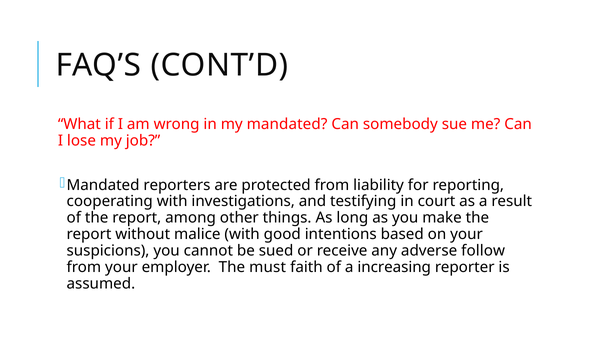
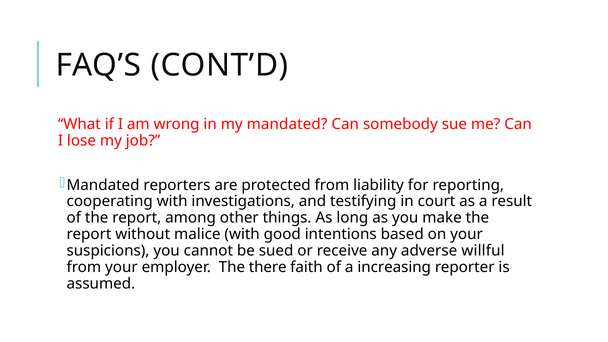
follow: follow -> willful
must: must -> there
